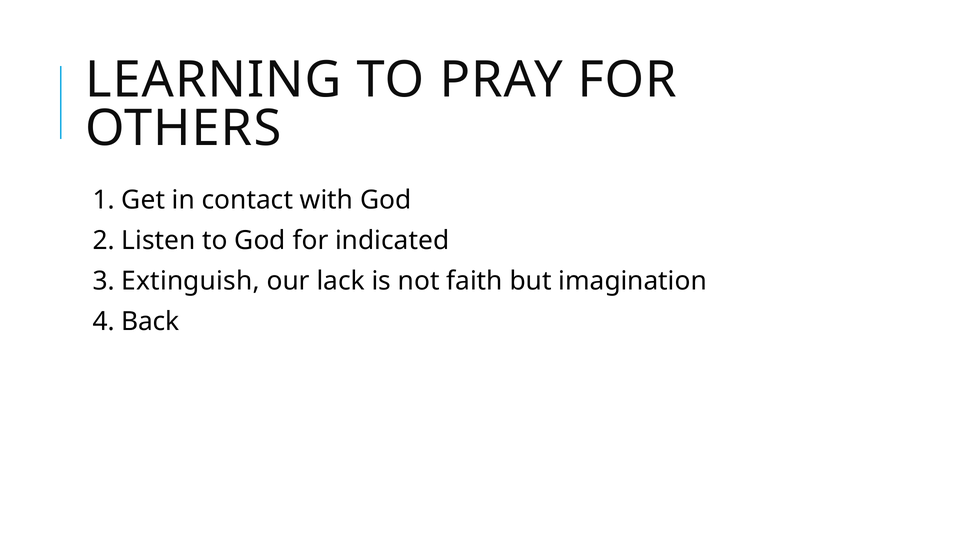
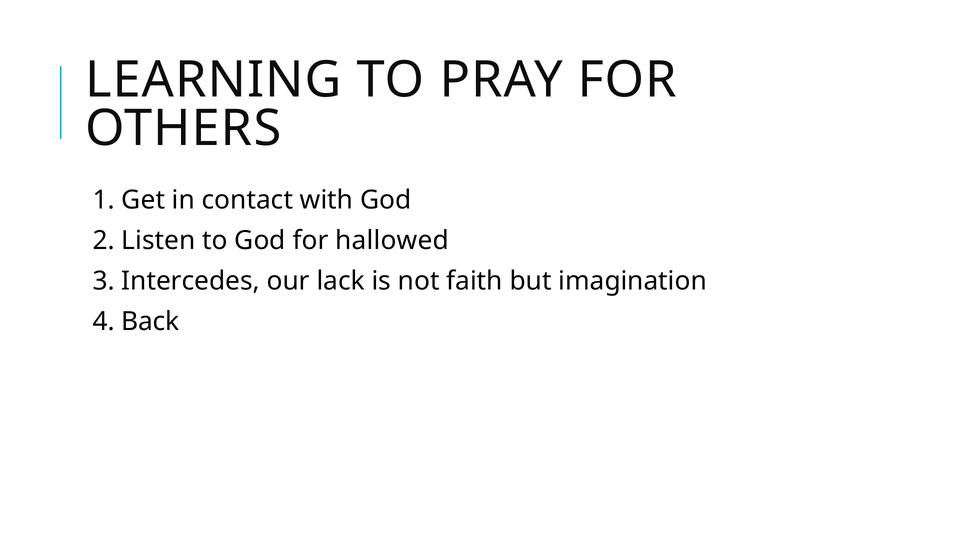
indicated: indicated -> hallowed
Extinguish: Extinguish -> Intercedes
